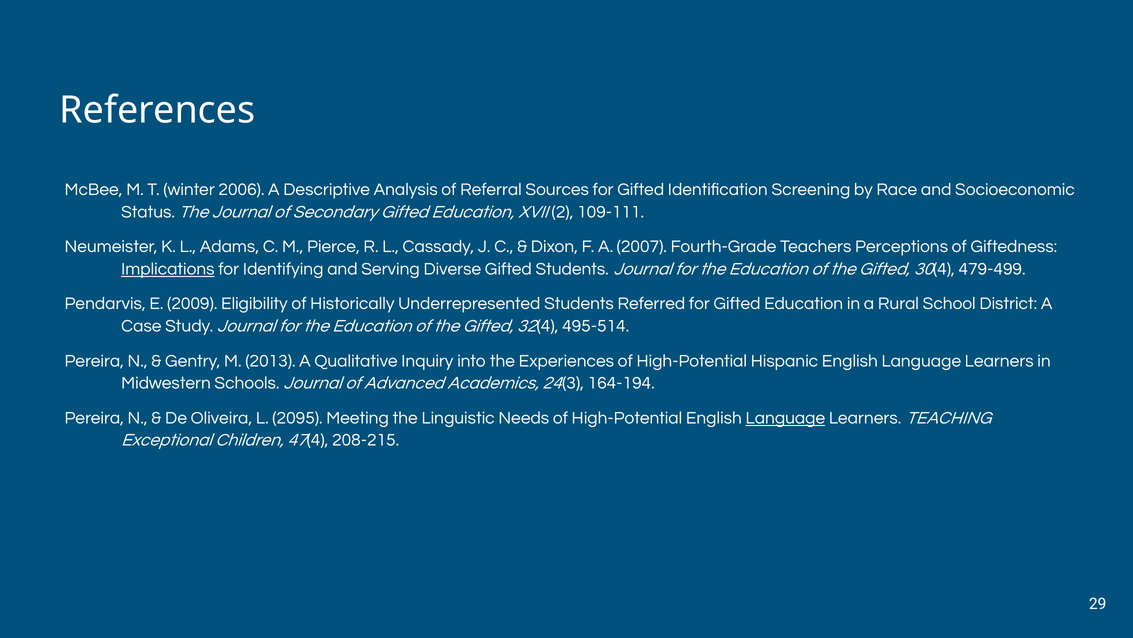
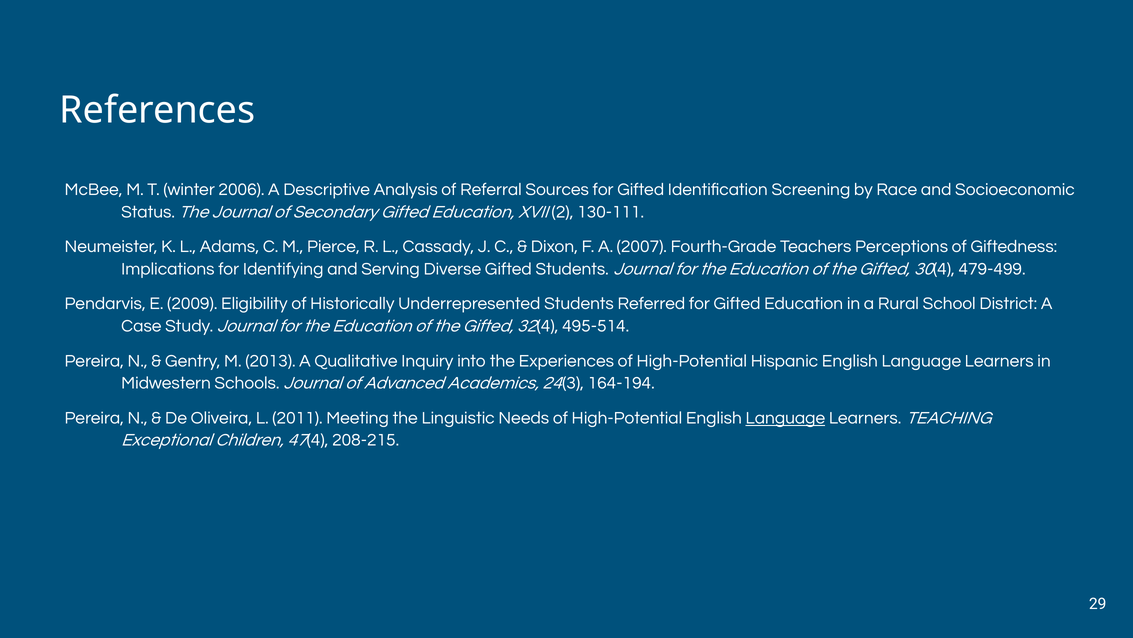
109-111: 109-111 -> 130-111
Implications underline: present -> none
2095: 2095 -> 2011
